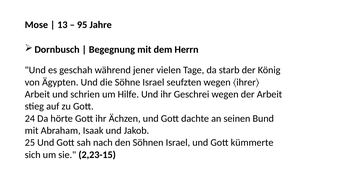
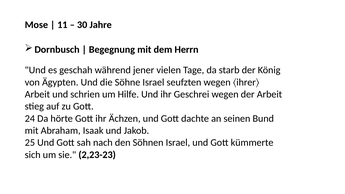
13: 13 -> 11
95: 95 -> 30
2,23-15: 2,23-15 -> 2,23-23
